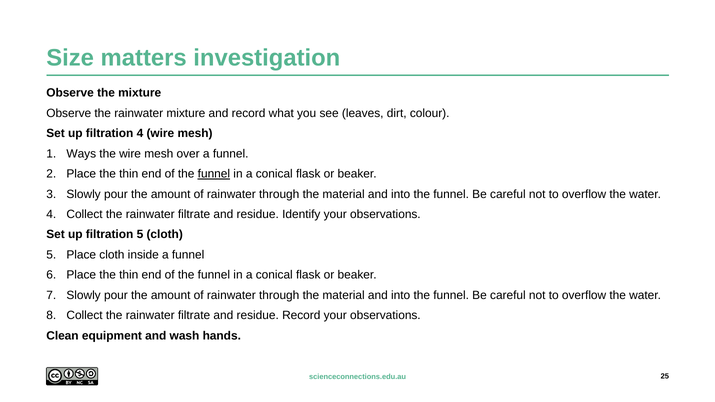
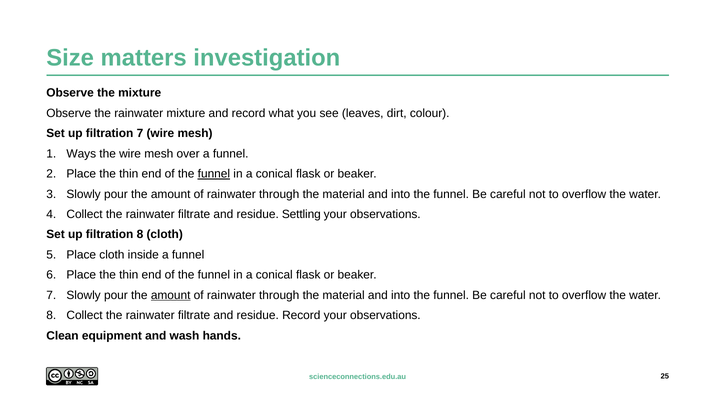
filtration 4: 4 -> 7
Identify: Identify -> Settling
filtration 5: 5 -> 8
amount at (171, 295) underline: none -> present
